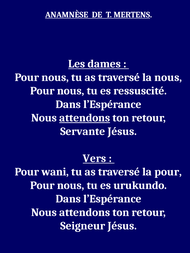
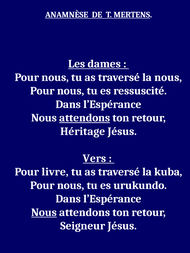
Servante: Servante -> Héritage
wani: wani -> livre
la pour: pour -> kuba
Nous at (44, 213) underline: none -> present
